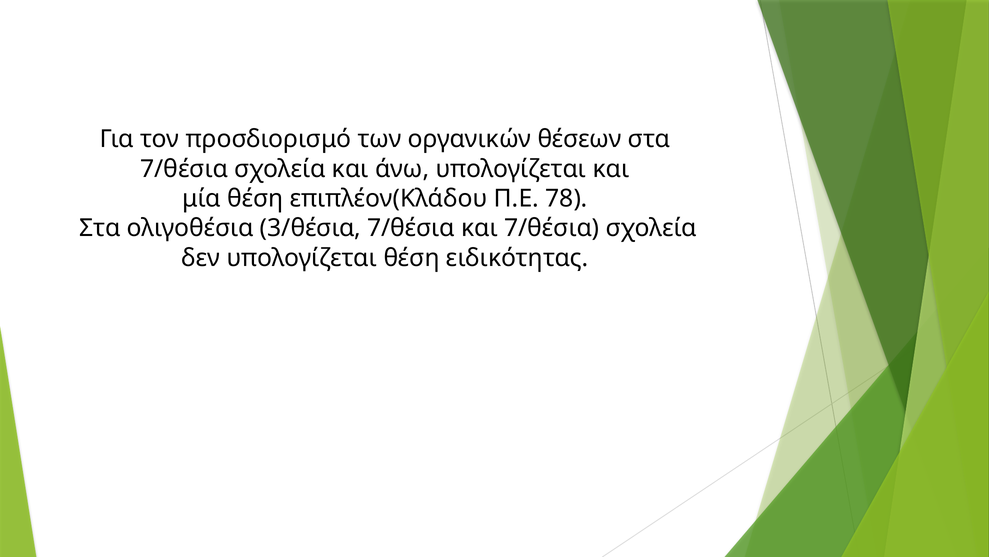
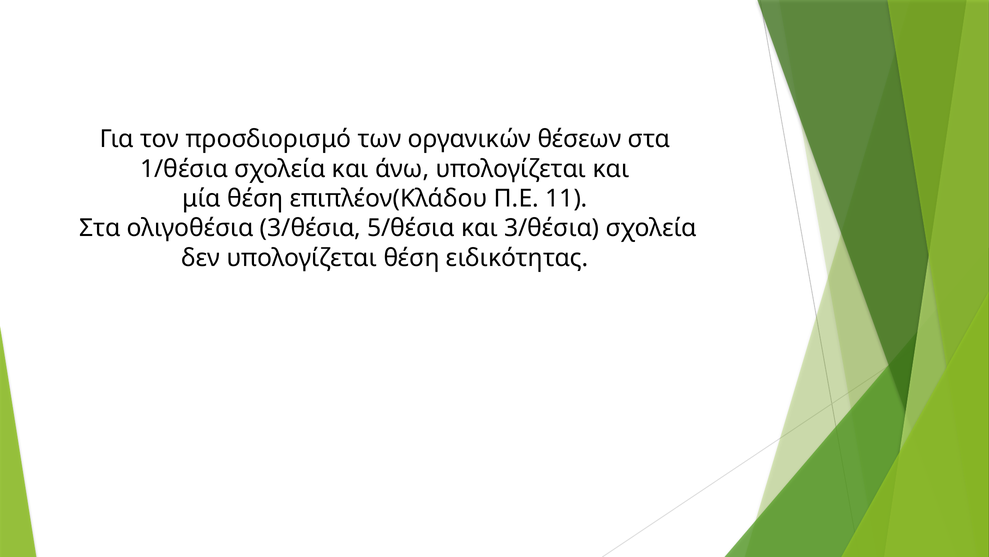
7/θέσια at (184, 169): 7/θέσια -> 1/θέσια
78: 78 -> 11
3/θέσια 7/θέσια: 7/θέσια -> 5/θέσια
και 7/θέσια: 7/θέσια -> 3/θέσια
